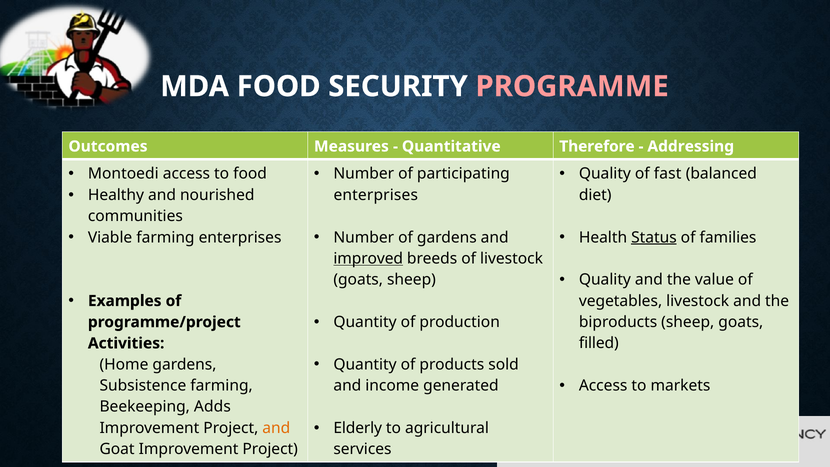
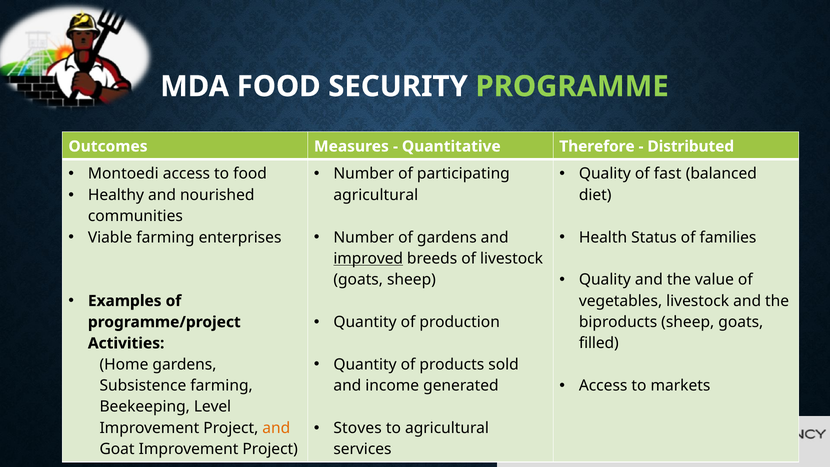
PROGRAMME colour: pink -> light green
Addressing: Addressing -> Distributed
enterprises at (376, 195): enterprises -> agricultural
Status underline: present -> none
Adds: Adds -> Level
Elderly: Elderly -> Stoves
